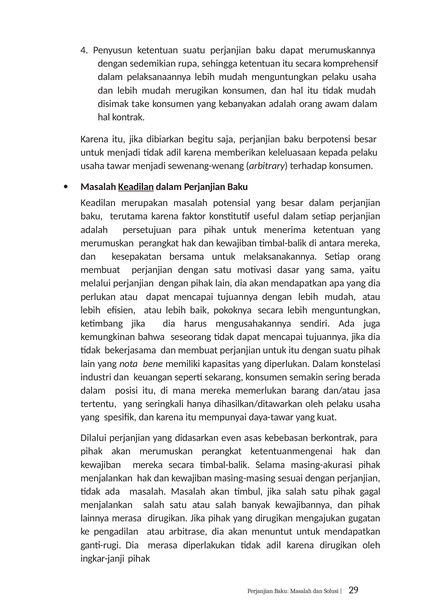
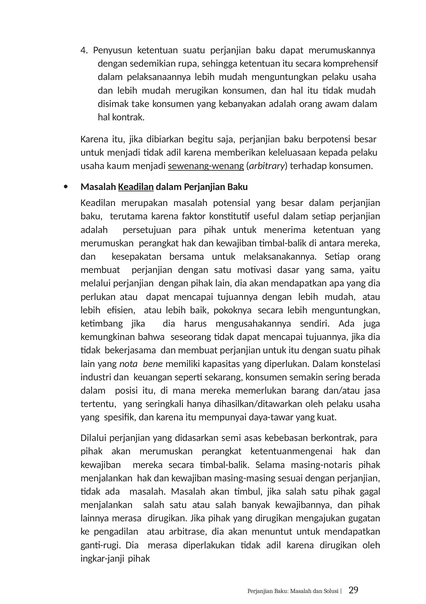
tawar: tawar -> kaum
sewenang-wenang underline: none -> present
even: even -> semi
masing-akurasi: masing-akurasi -> masing-notaris
